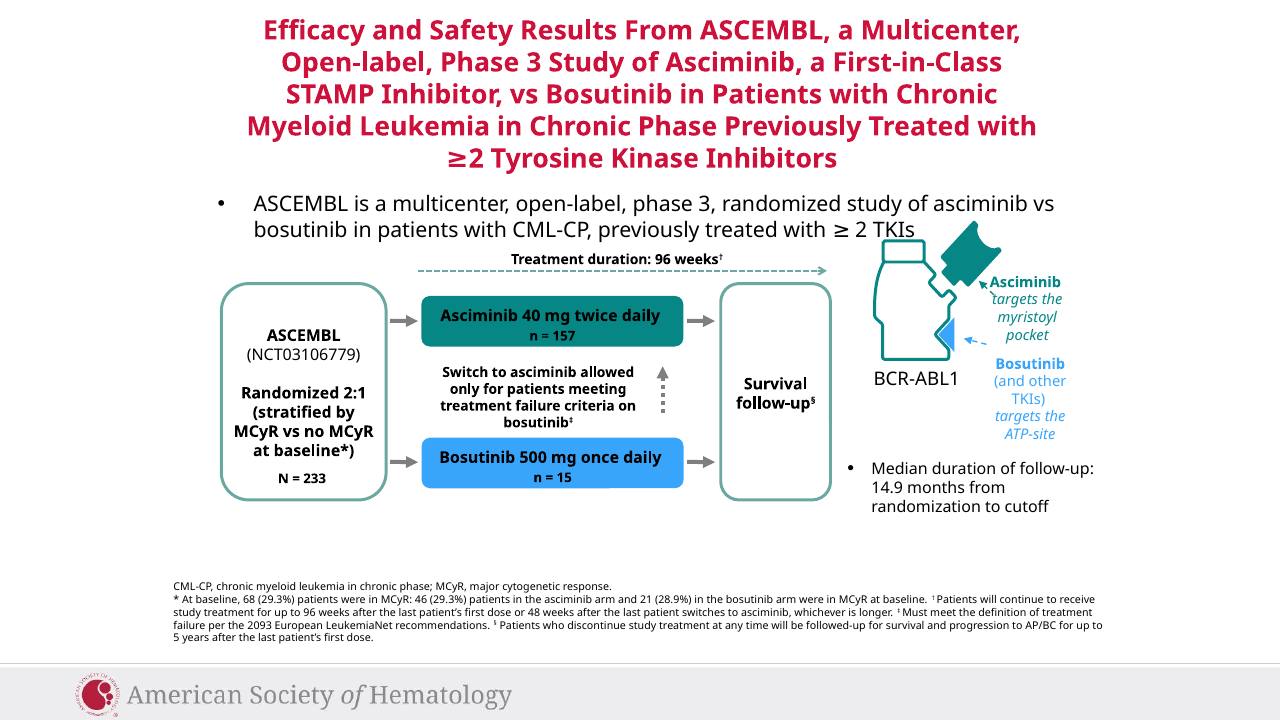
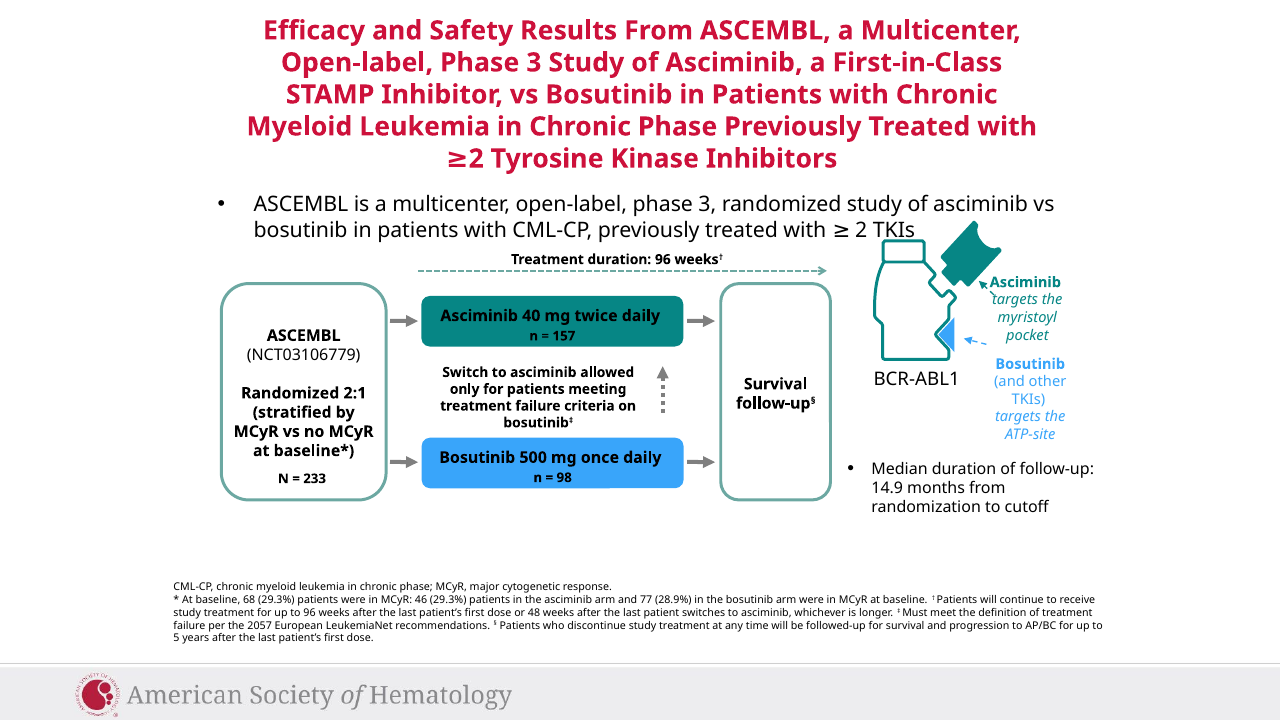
15: 15 -> 98
21: 21 -> 77
2093: 2093 -> 2057
